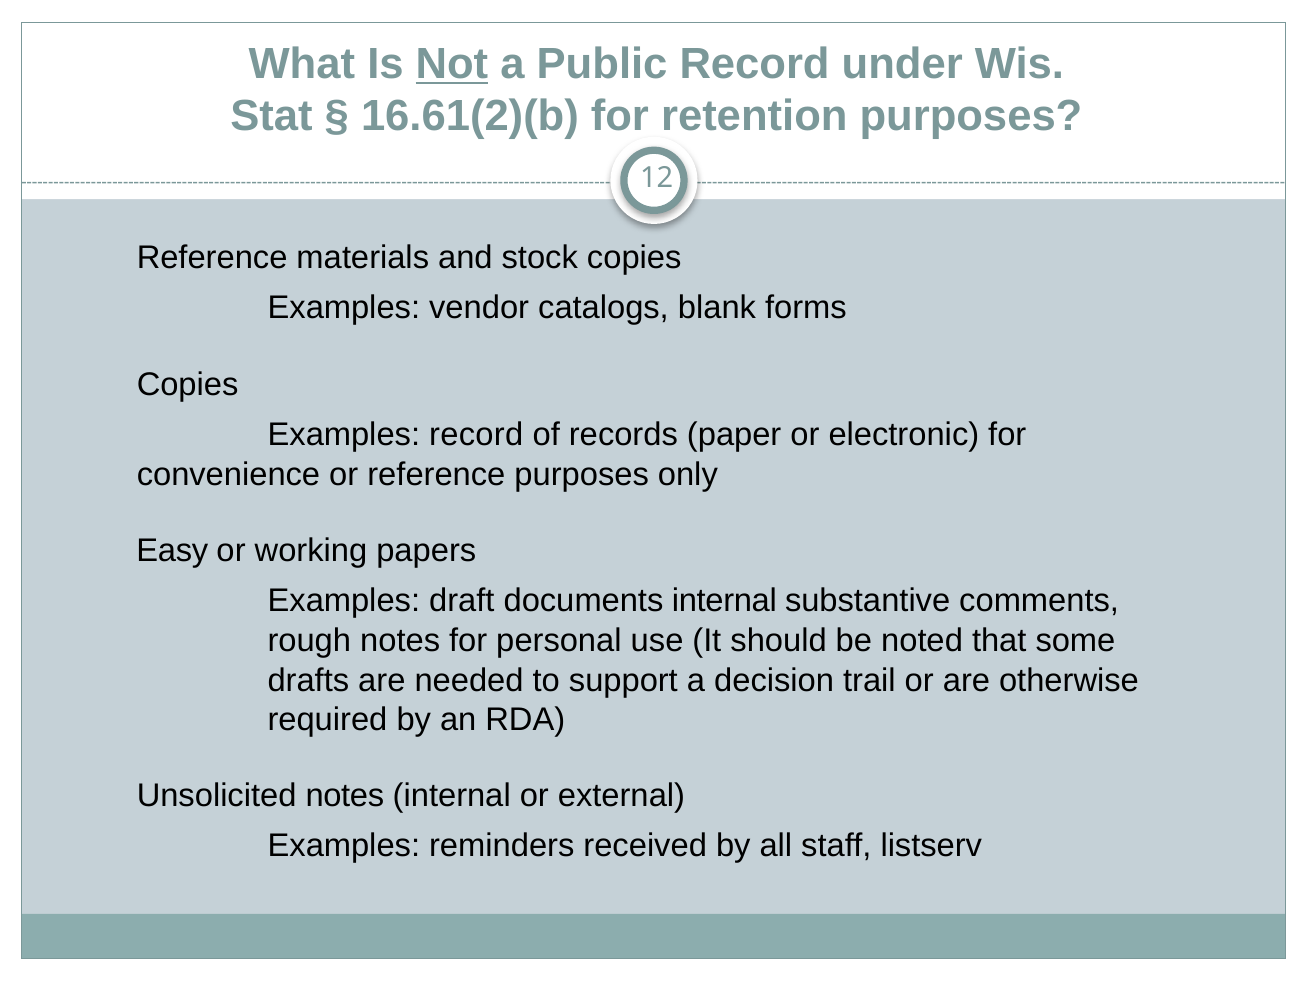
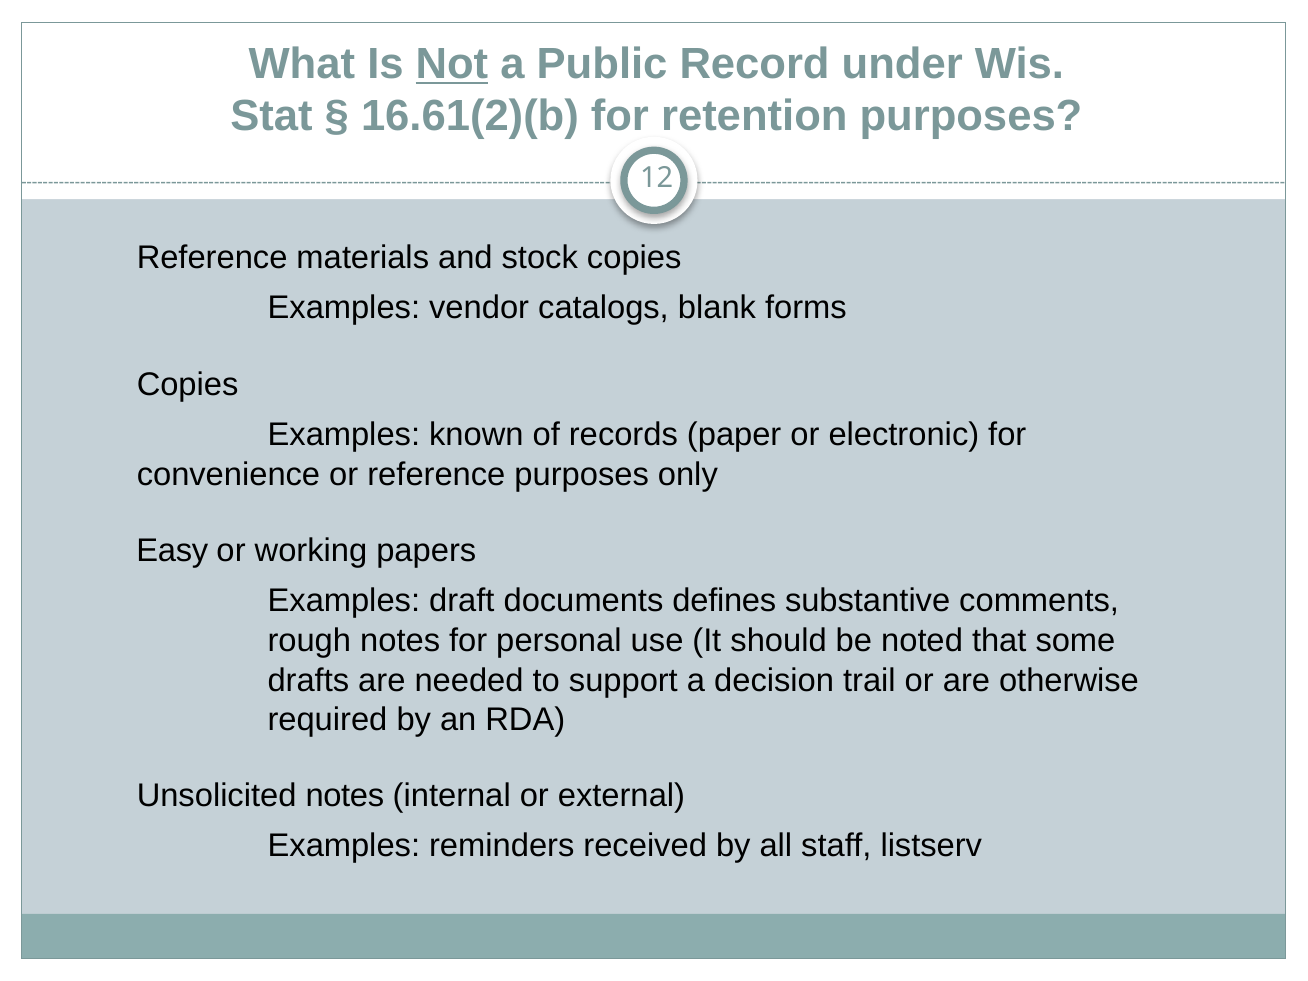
Examples record: record -> known
documents internal: internal -> defines
